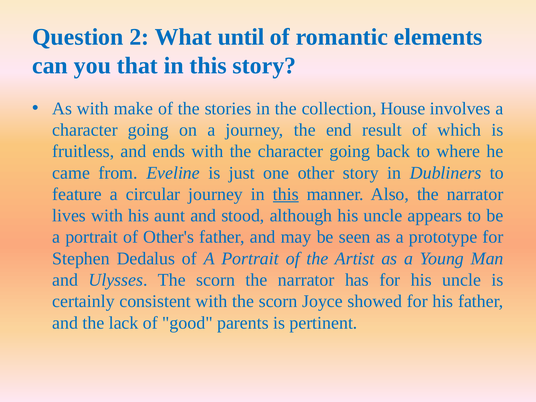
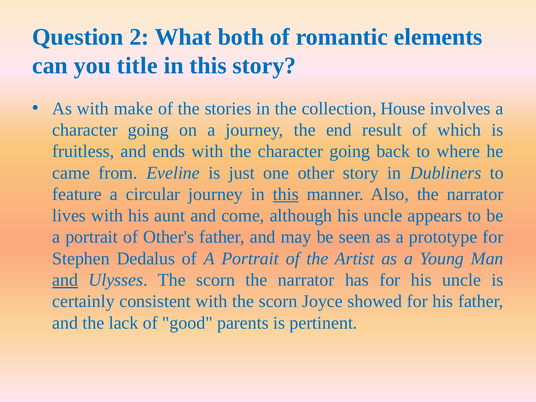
until: until -> both
that: that -> title
stood: stood -> come
and at (65, 280) underline: none -> present
